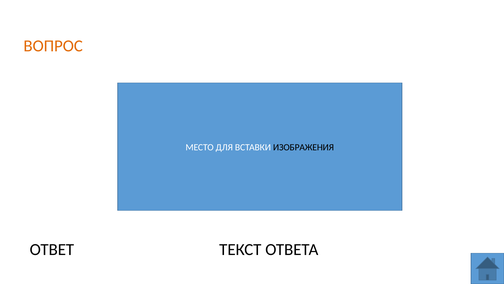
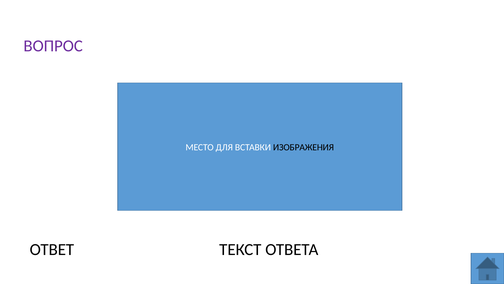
ВОПРОС colour: orange -> purple
